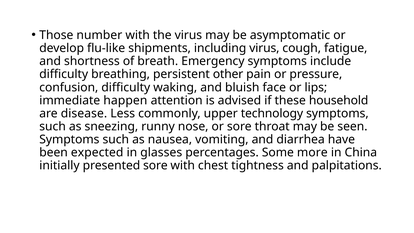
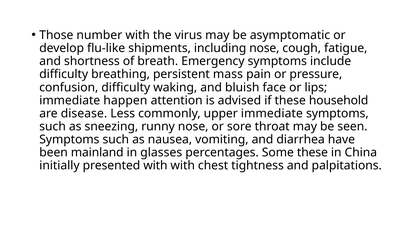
including virus: virus -> nose
other: other -> mass
upper technology: technology -> immediate
expected: expected -> mainland
Some more: more -> these
presented sore: sore -> with
